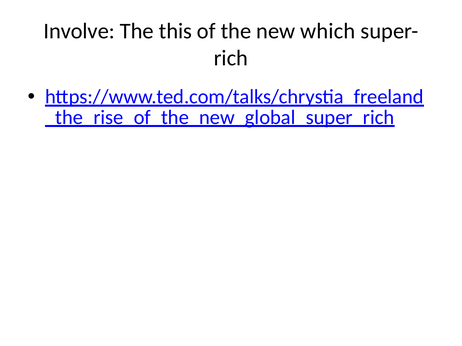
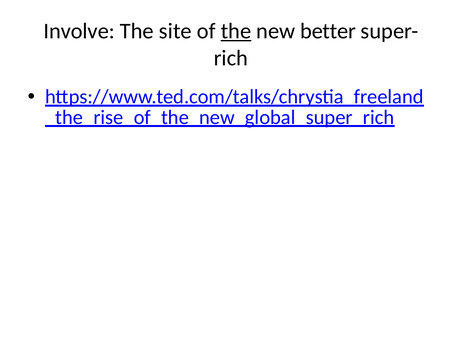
this: this -> site
the at (236, 31) underline: none -> present
which: which -> better
